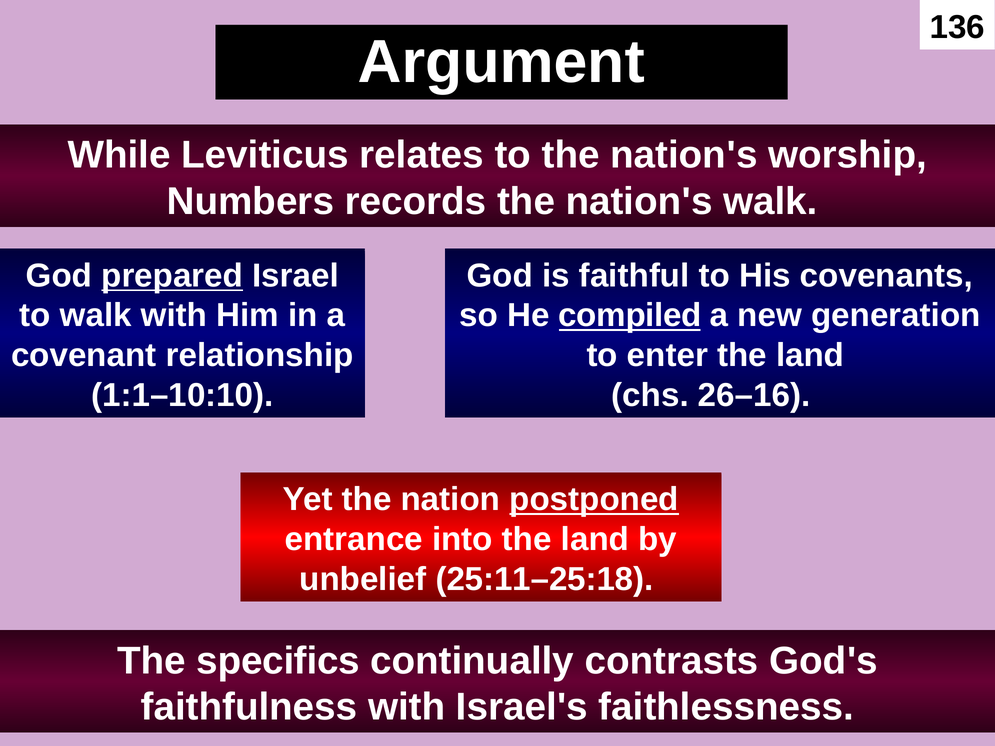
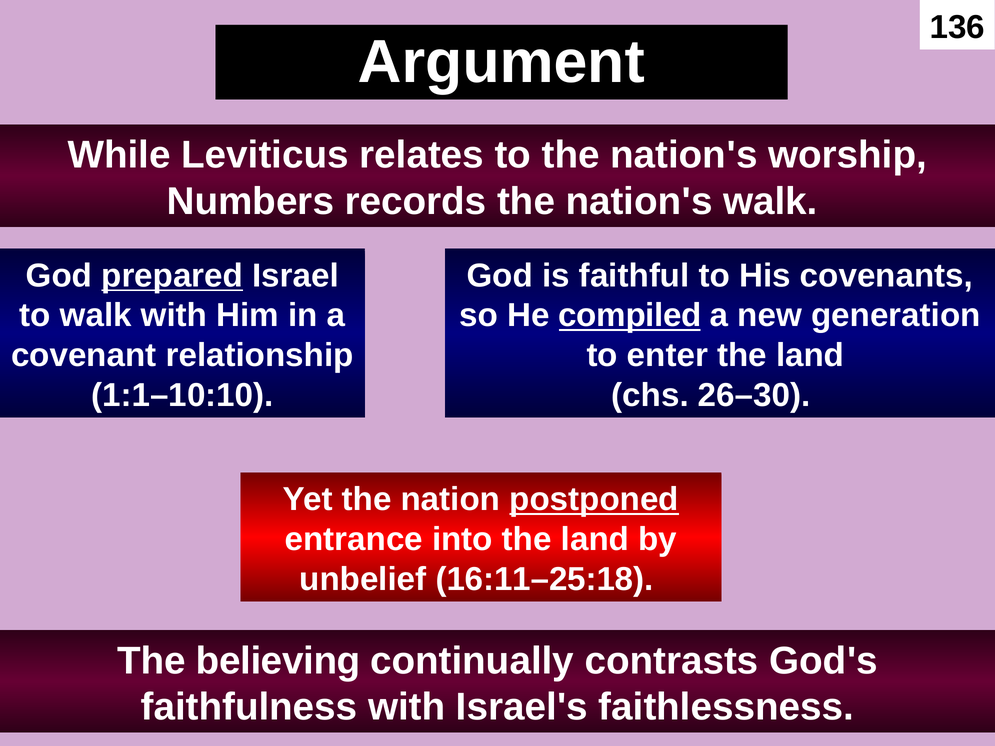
26–16: 26–16 -> 26–30
25:11–25:18: 25:11–25:18 -> 16:11–25:18
specifics: specifics -> believing
